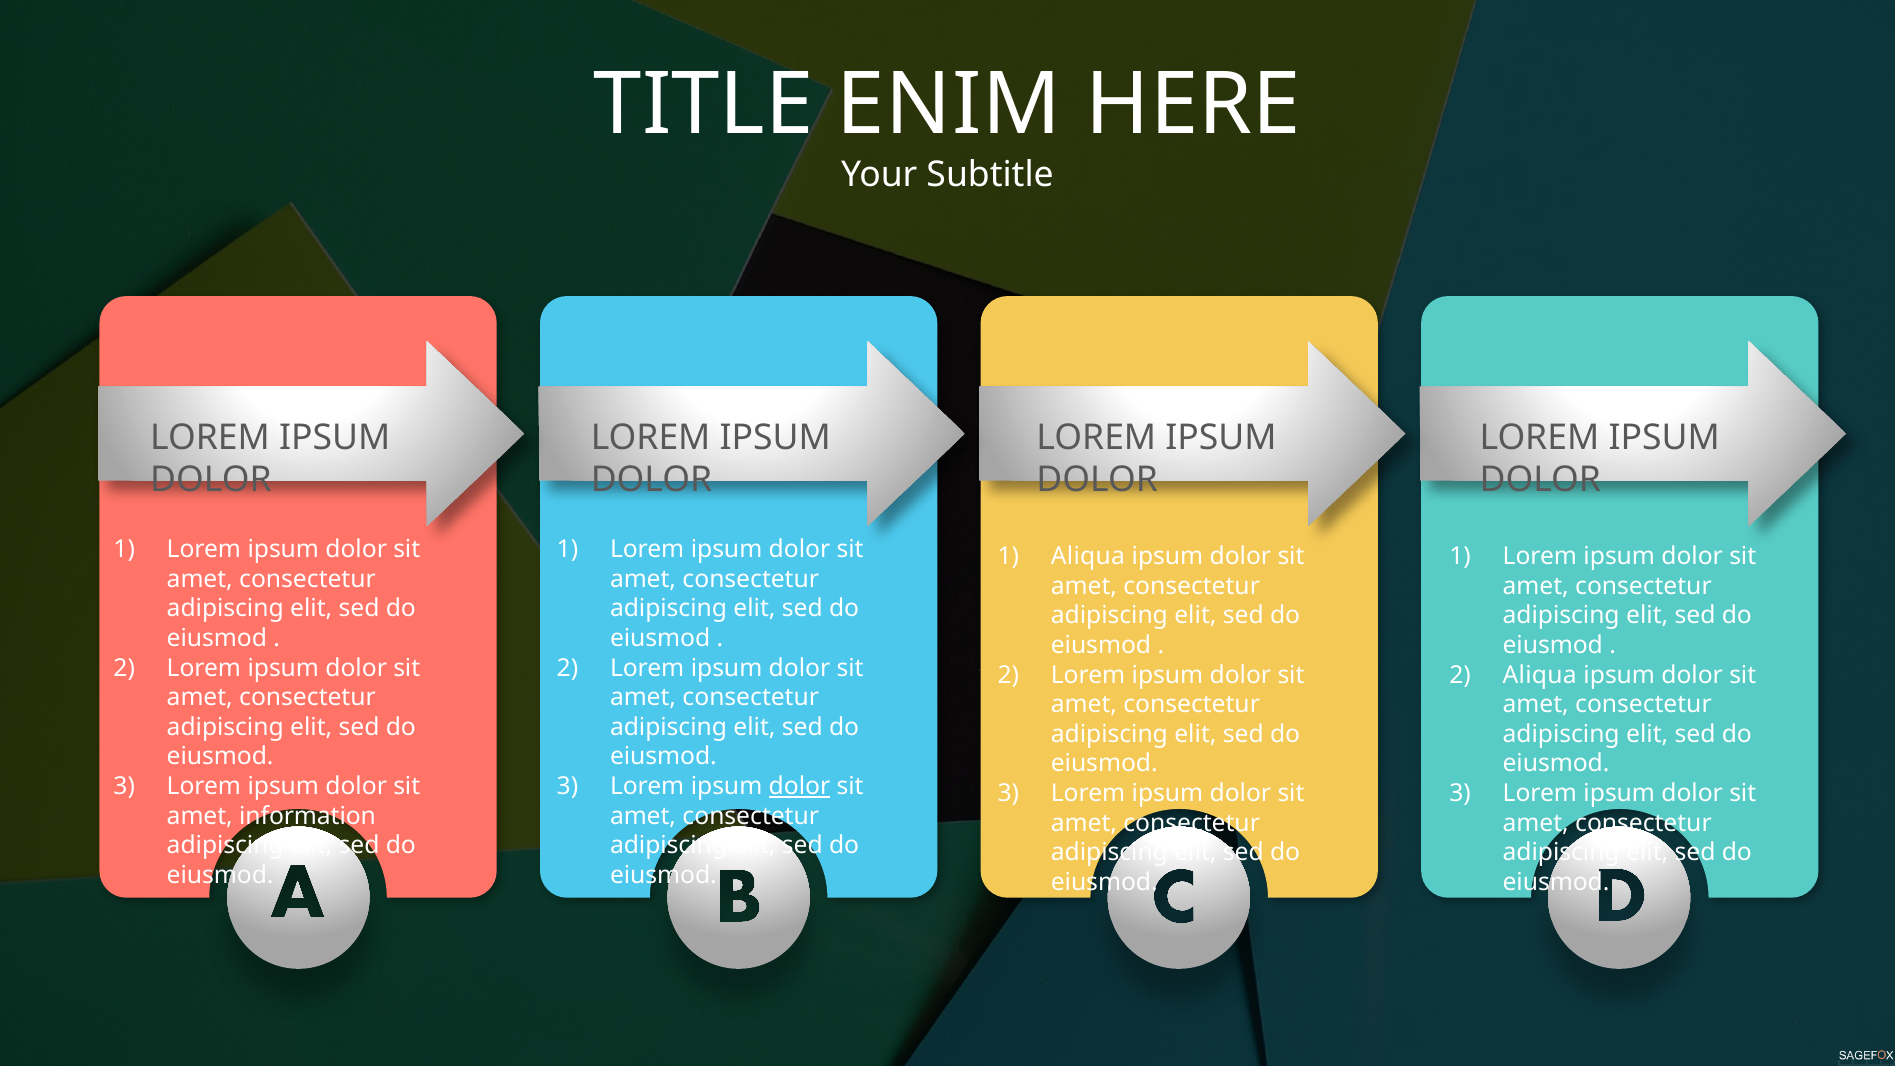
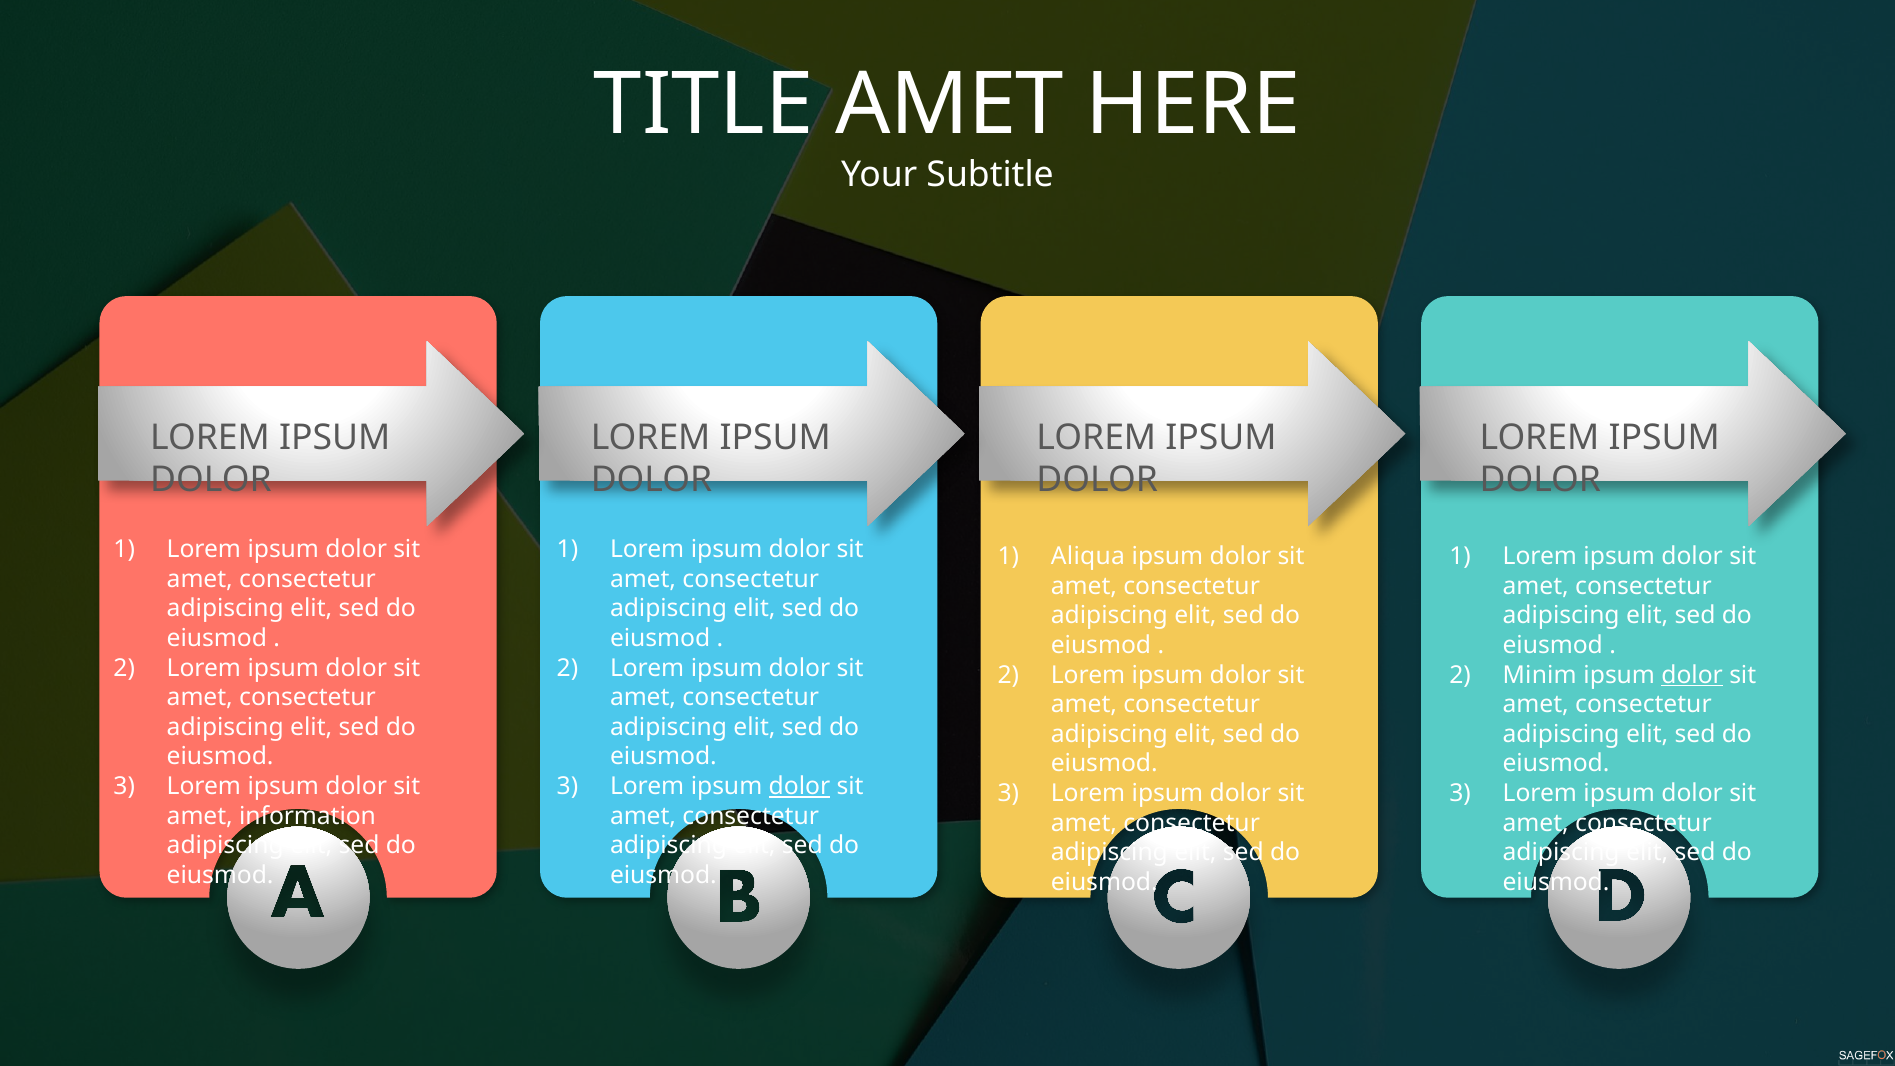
TITLE ENIM: ENIM -> AMET
Aliqua at (1540, 675): Aliqua -> Minim
dolor at (1692, 675) underline: none -> present
